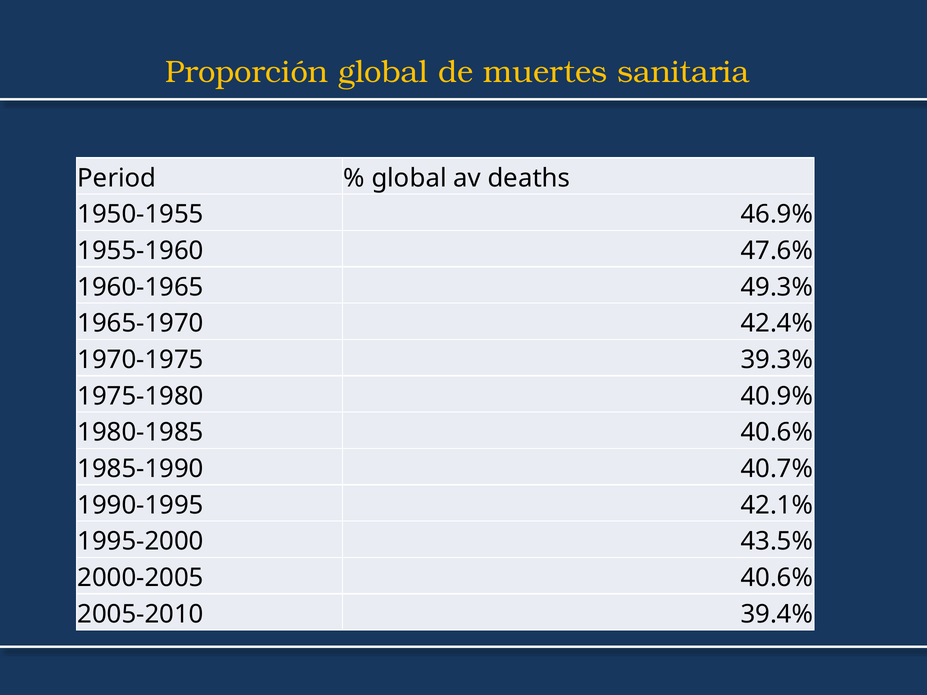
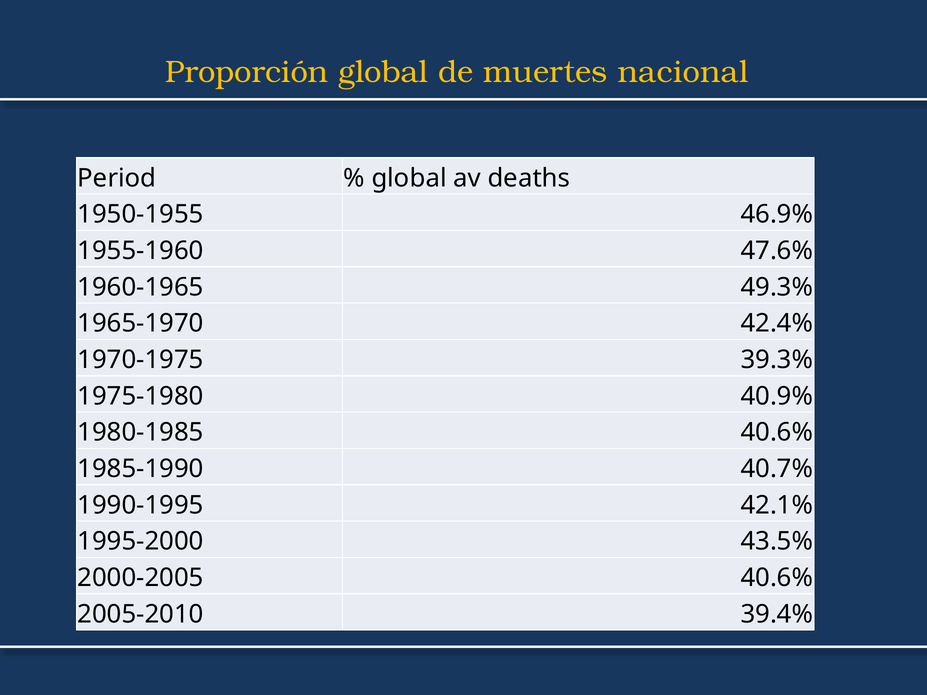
sanitaria: sanitaria -> nacional
